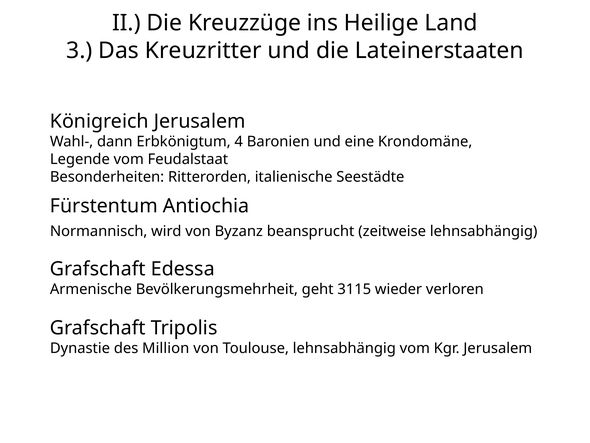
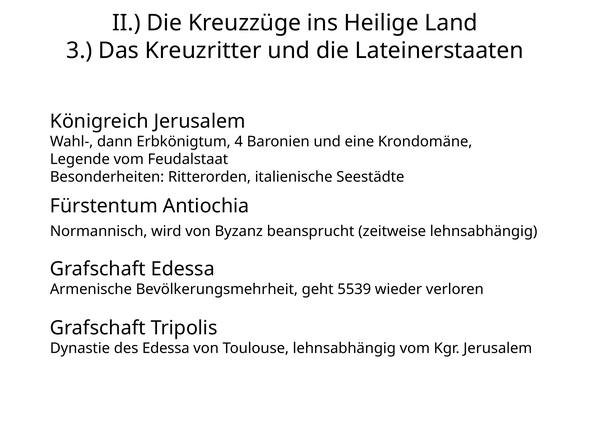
3115: 3115 -> 5539
des Million: Million -> Edessa
